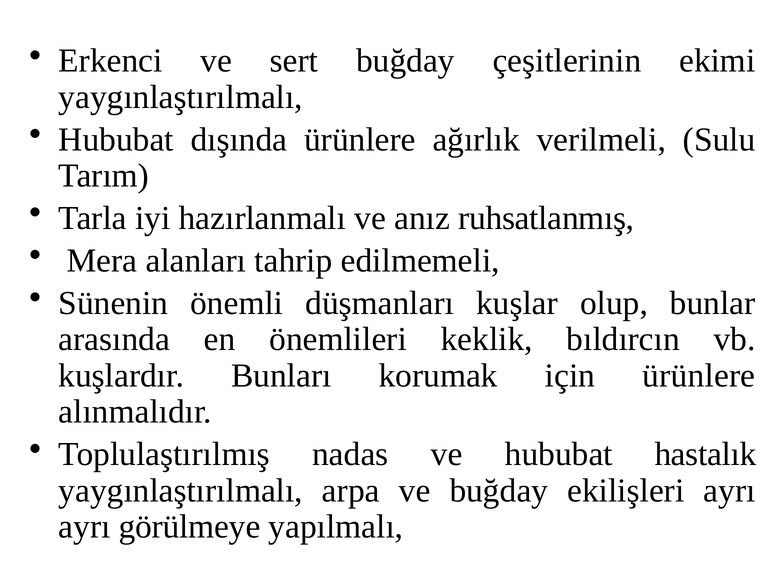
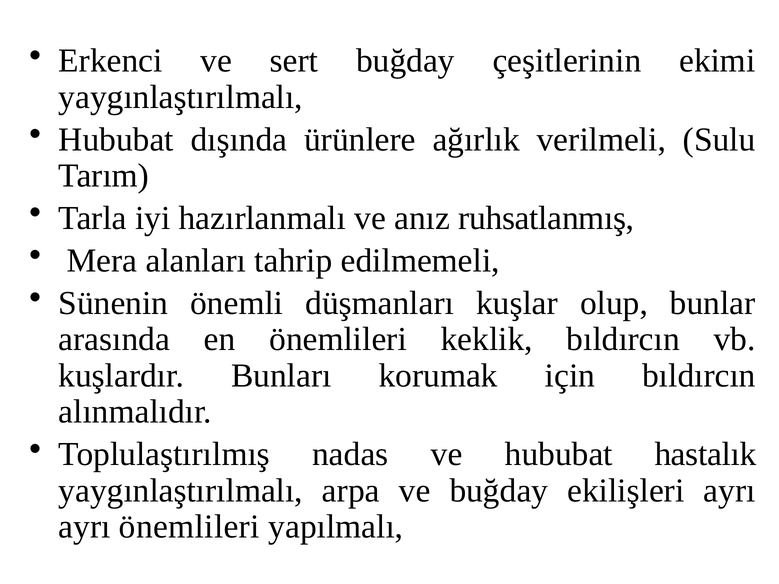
için ürünlere: ürünlere -> bıldırcın
ayrı görülmeye: görülmeye -> önemlileri
